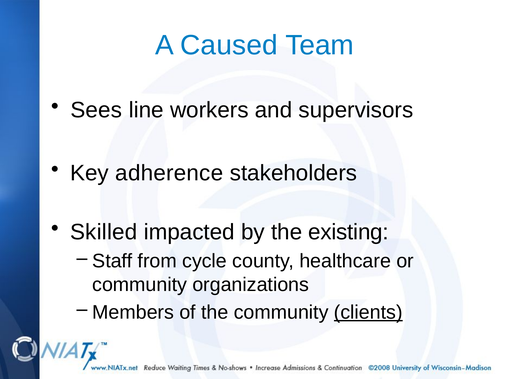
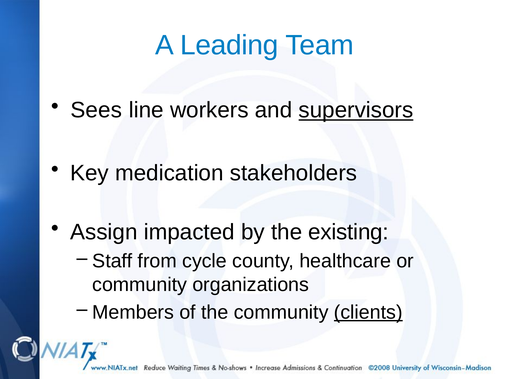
Caused: Caused -> Leading
supervisors underline: none -> present
adherence: adherence -> medication
Skilled: Skilled -> Assign
